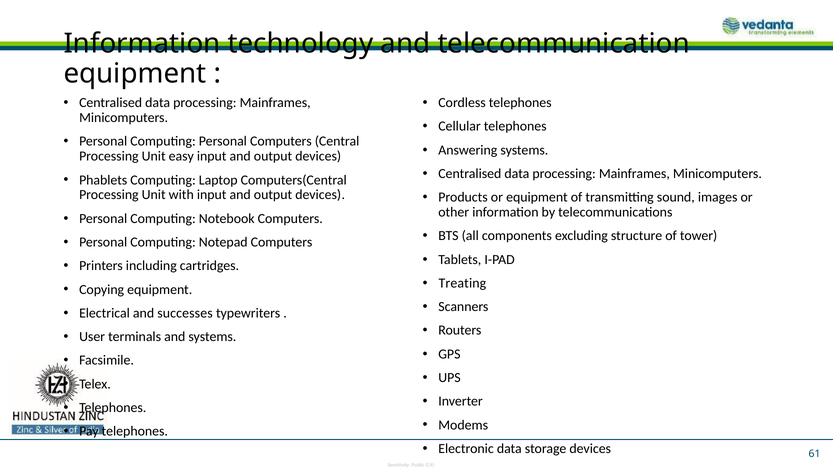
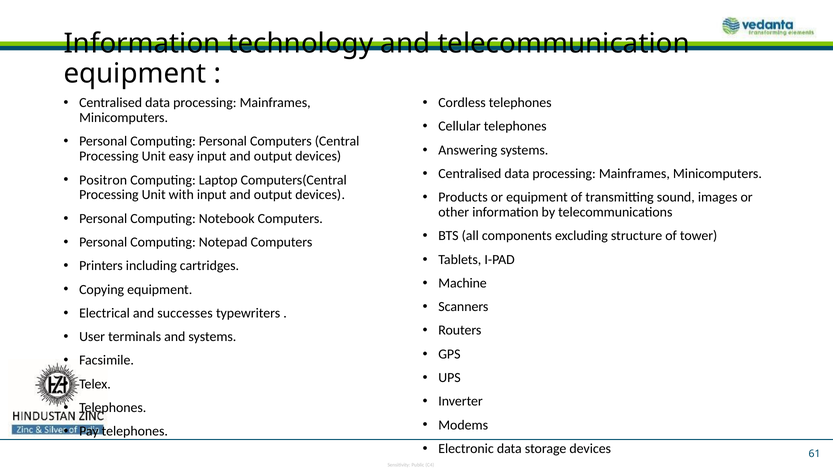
Phablets: Phablets -> Positron
Treating: Treating -> Machine
